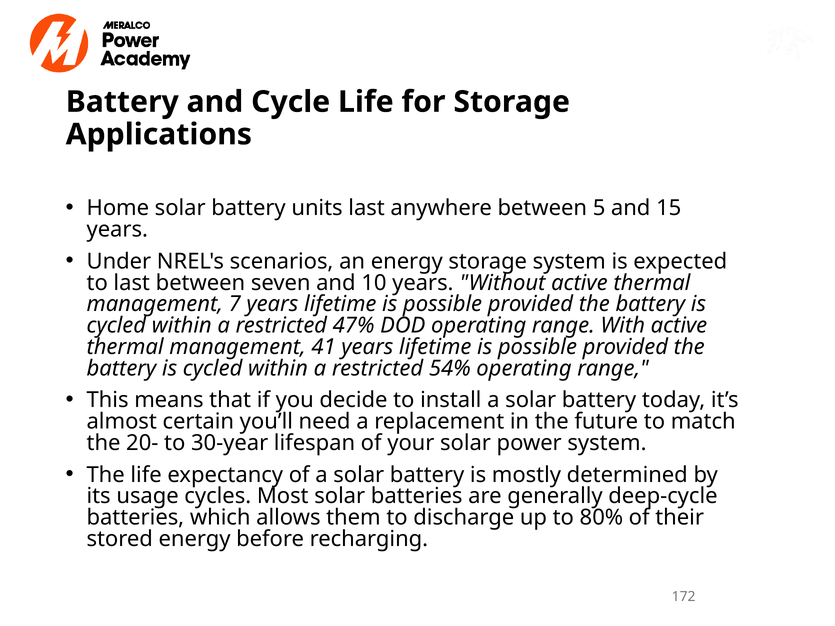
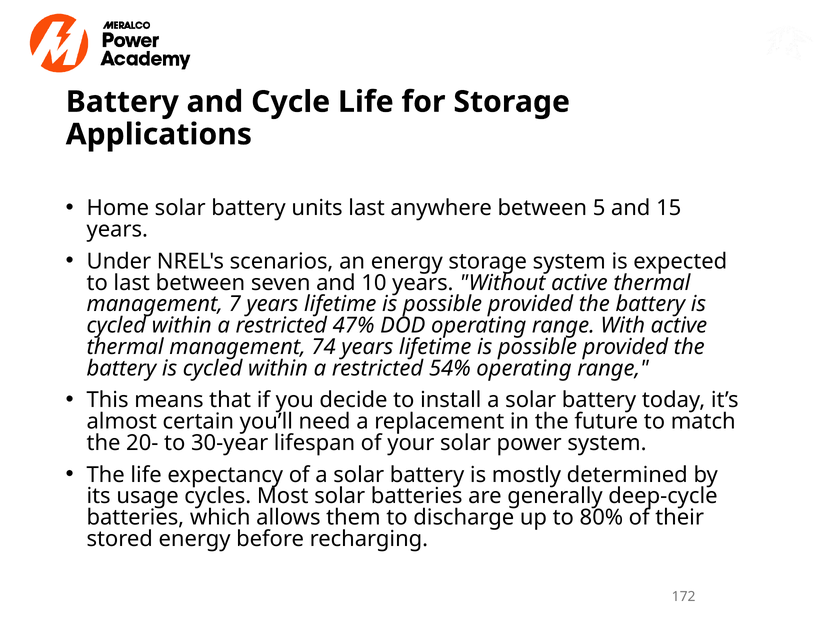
41: 41 -> 74
